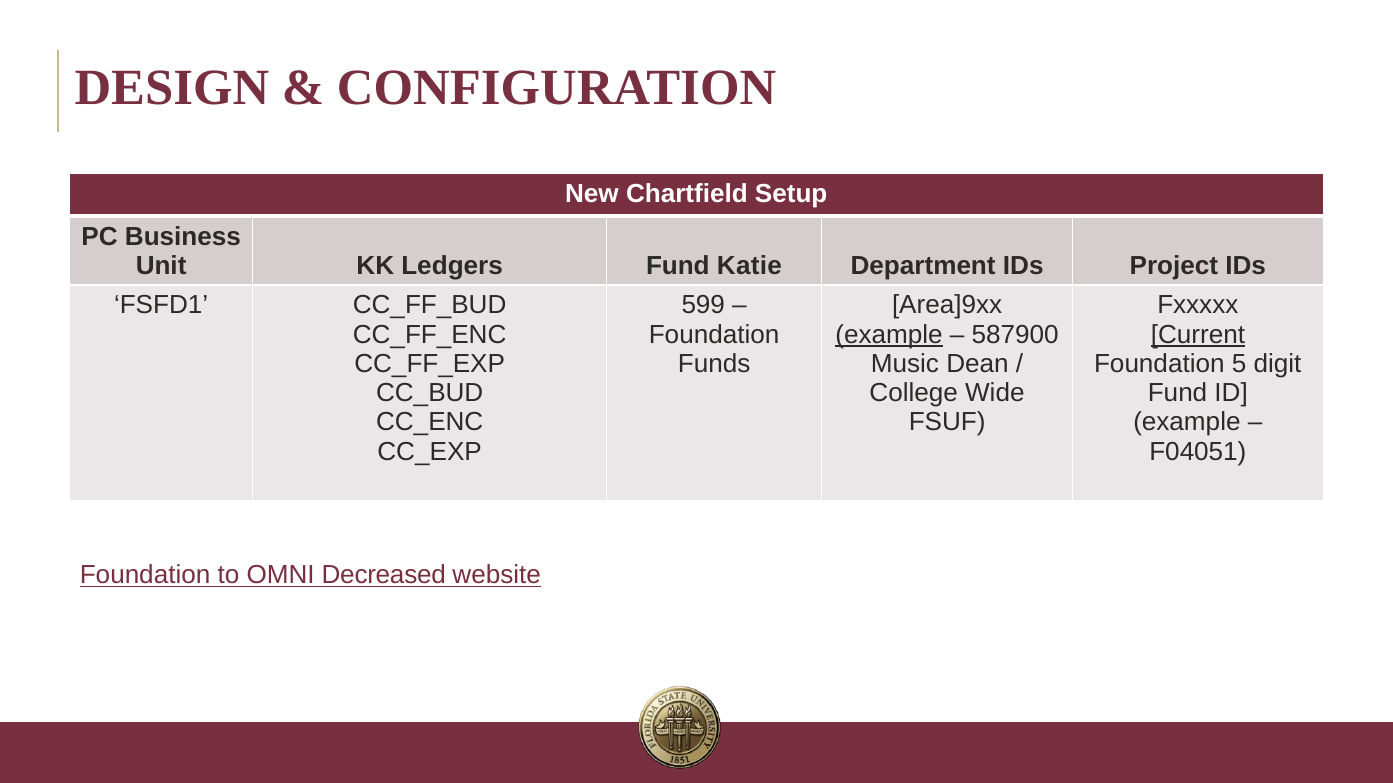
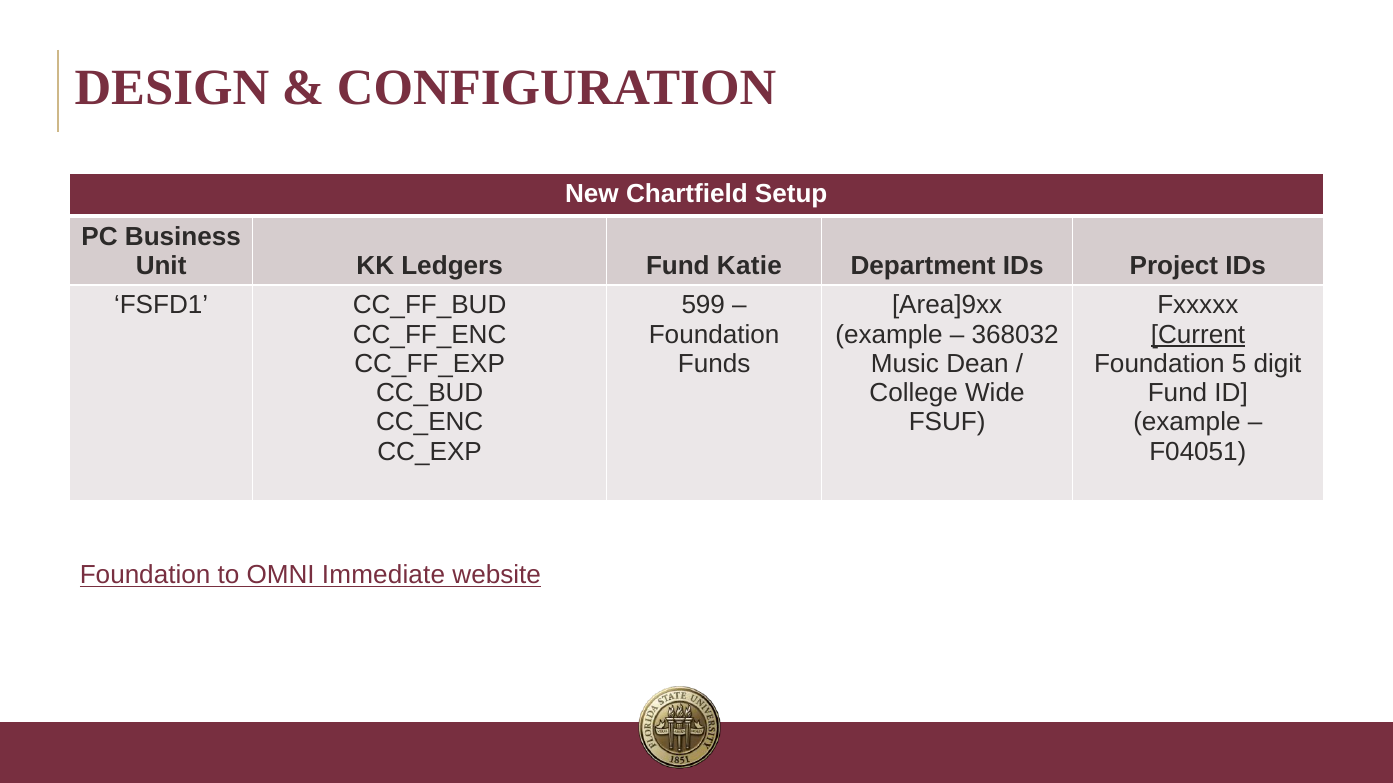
example at (889, 335) underline: present -> none
587900: 587900 -> 368032
Decreased: Decreased -> Immediate
